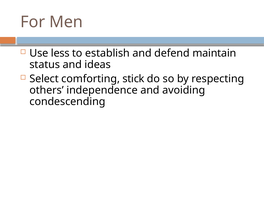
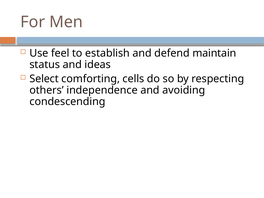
less: less -> feel
stick: stick -> cells
